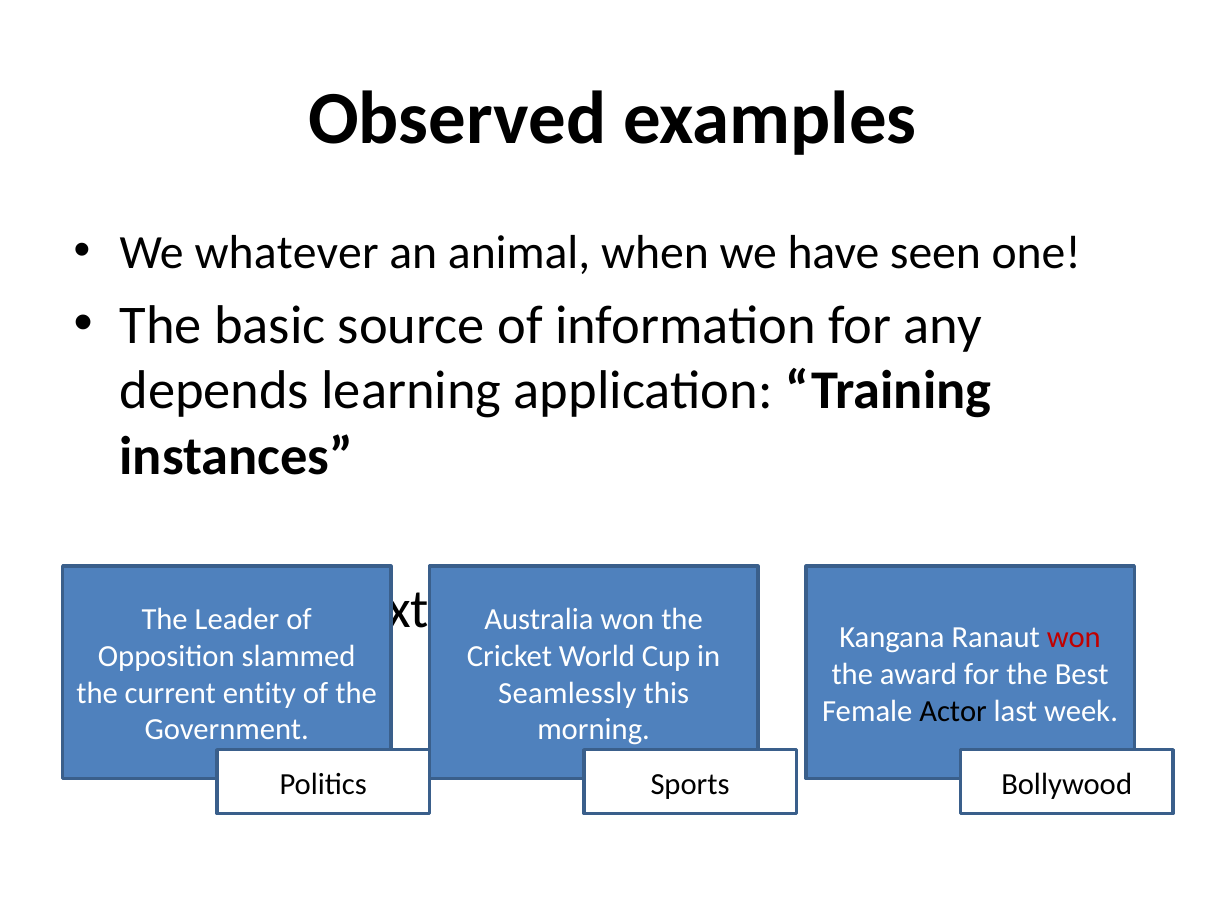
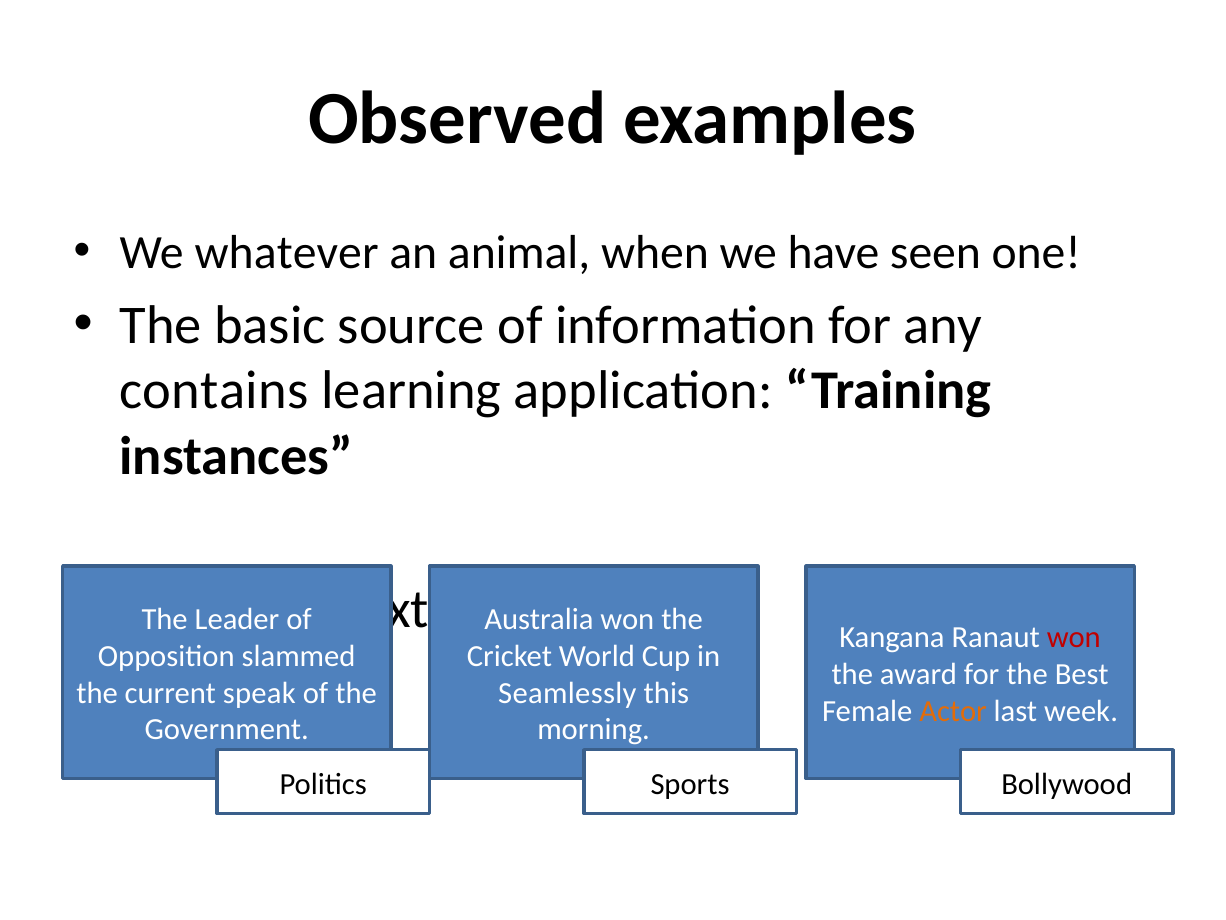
depends: depends -> contains
entity: entity -> speak
Actor colour: black -> orange
